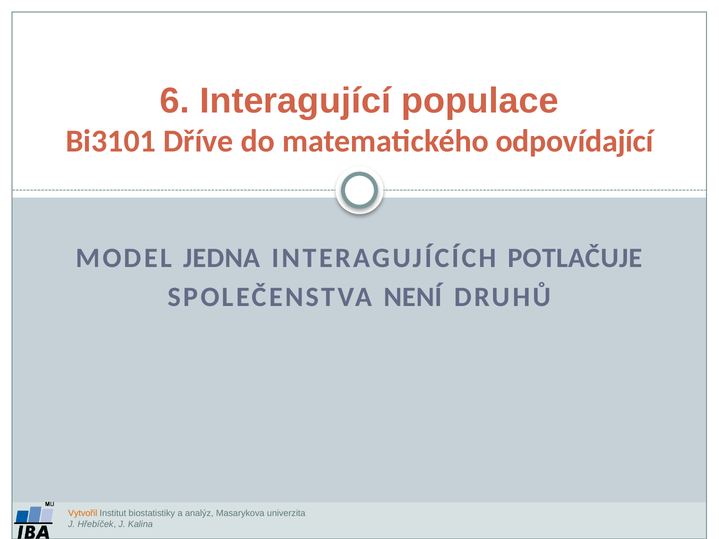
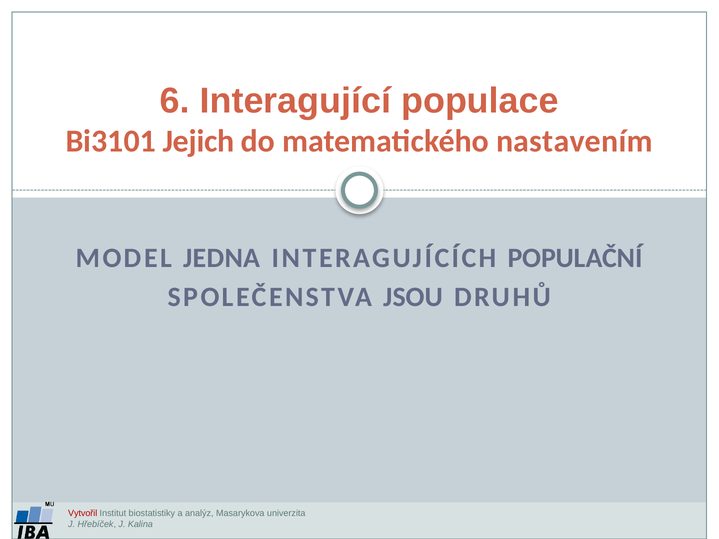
Dříve: Dříve -> Jejich
odpovídající: odpovídající -> nastavením
POTLAČUJE: POTLAČUJE -> POPULAČNÍ
NENÍ: NENÍ -> JSOU
Vytvořil colour: orange -> red
